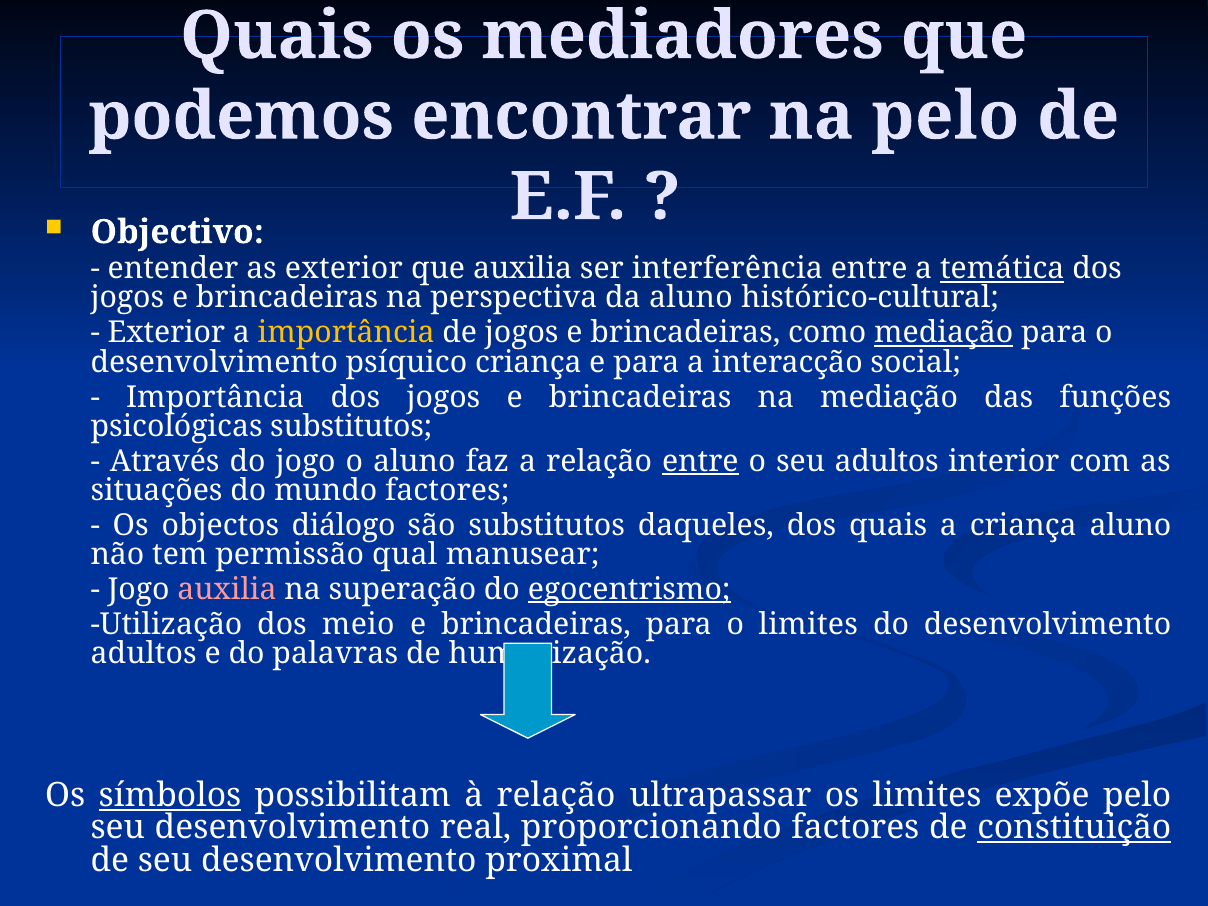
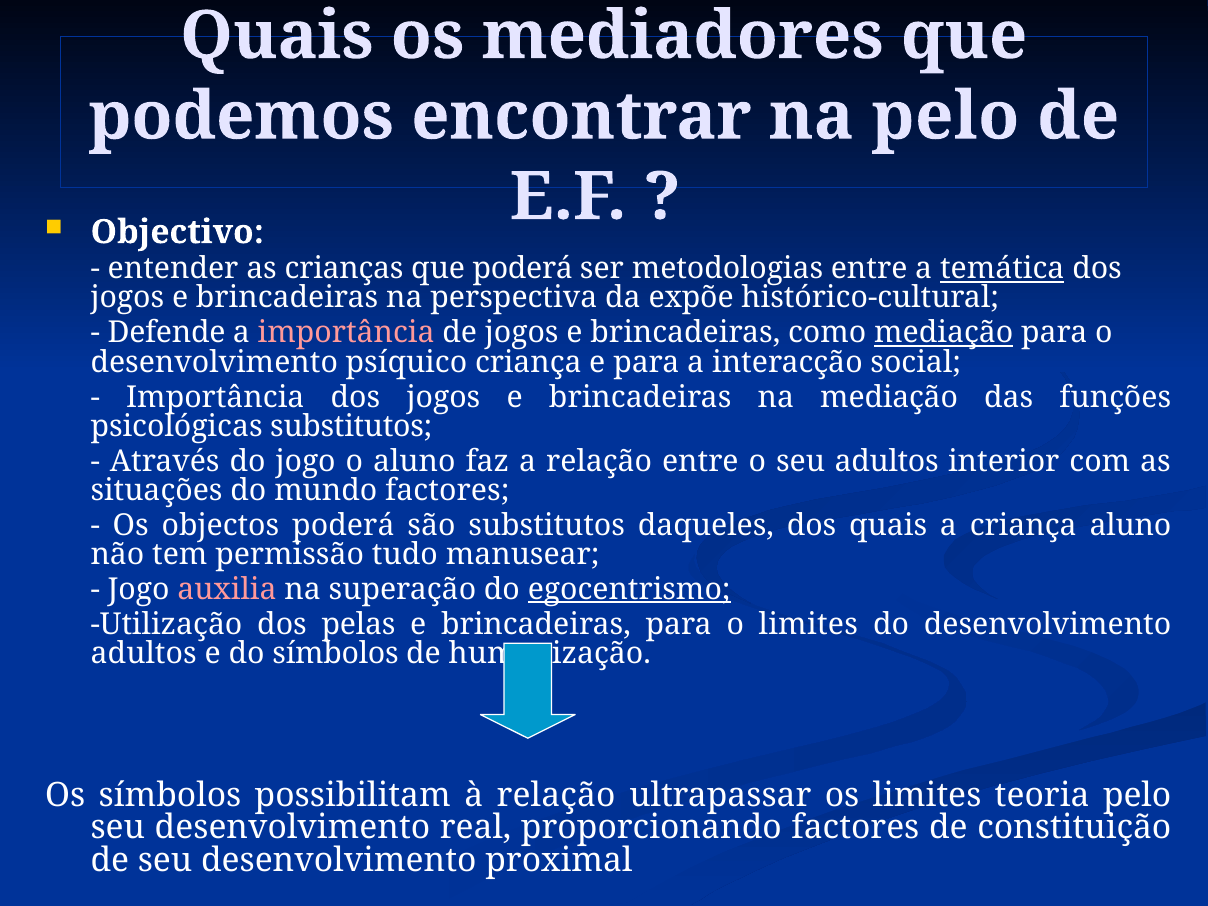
as exterior: exterior -> crianças
que auxilia: auxilia -> poderá
interferência: interferência -> metodologias
da aluno: aluno -> expõe
Exterior at (166, 333): Exterior -> Defende
importância at (346, 333) colour: yellow -> pink
entre at (700, 461) underline: present -> none
objectos diálogo: diálogo -> poderá
qual: qual -> tudo
meio: meio -> pelas
do palavras: palavras -> símbolos
símbolos at (170, 796) underline: present -> none
expõe: expõe -> teoria
constituição underline: present -> none
